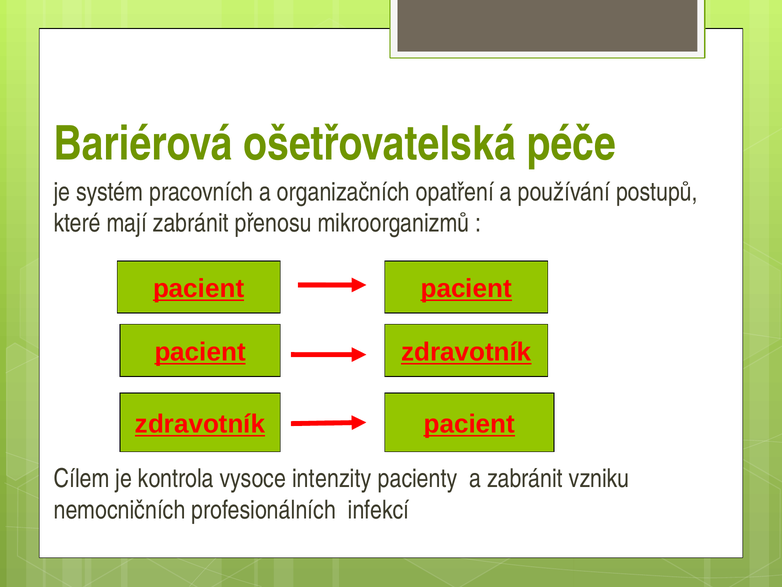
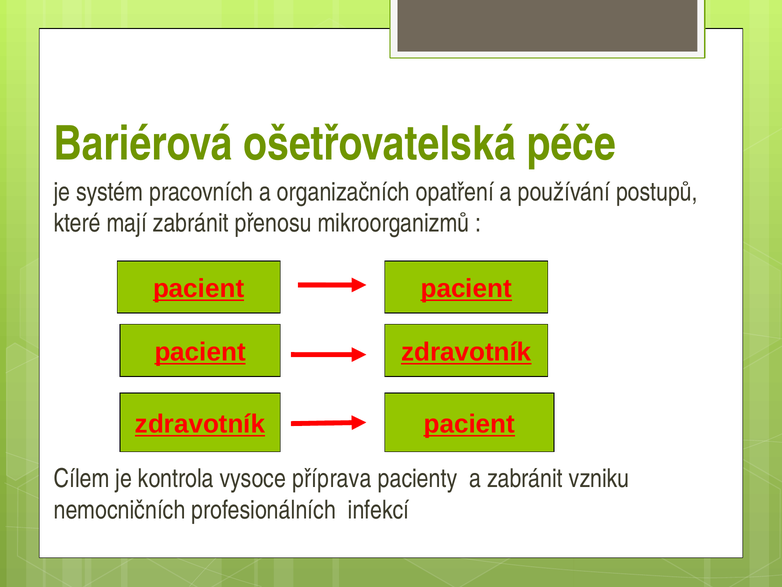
intenzity: intenzity -> příprava
